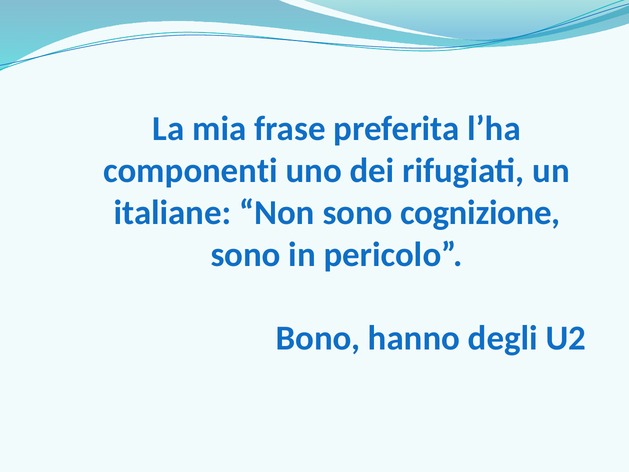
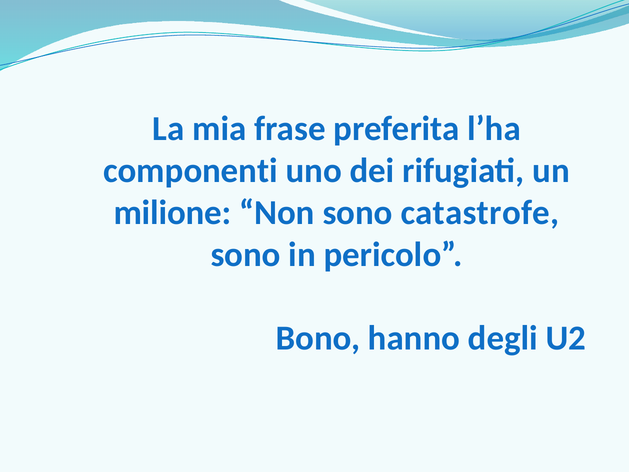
italiane: italiane -> milione
cognizione: cognizione -> catastrofe
